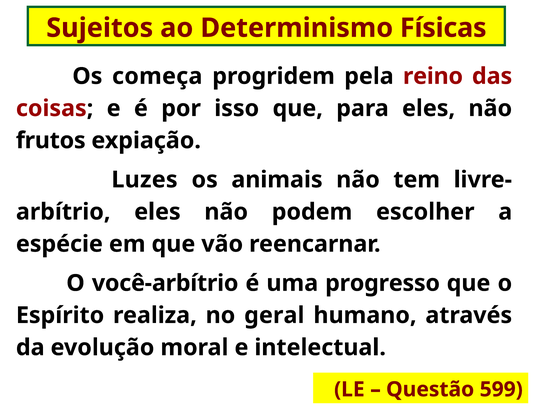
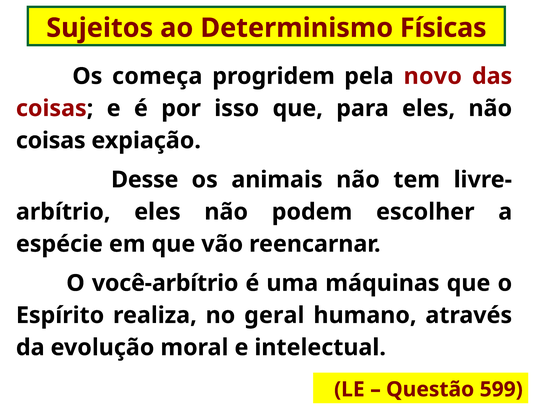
reino: reino -> novo
frutos at (51, 140): frutos -> coisas
Luzes: Luzes -> Desse
progresso: progresso -> máquinas
